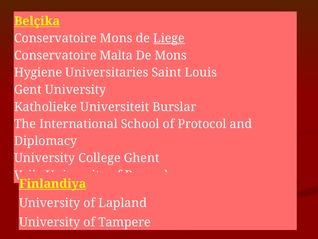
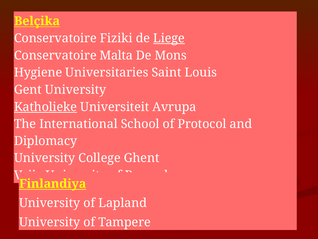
Conservatoire Mons: Mons -> Fiziki
Katholieke underline: none -> present
Burslar: Burslar -> Avrupa
